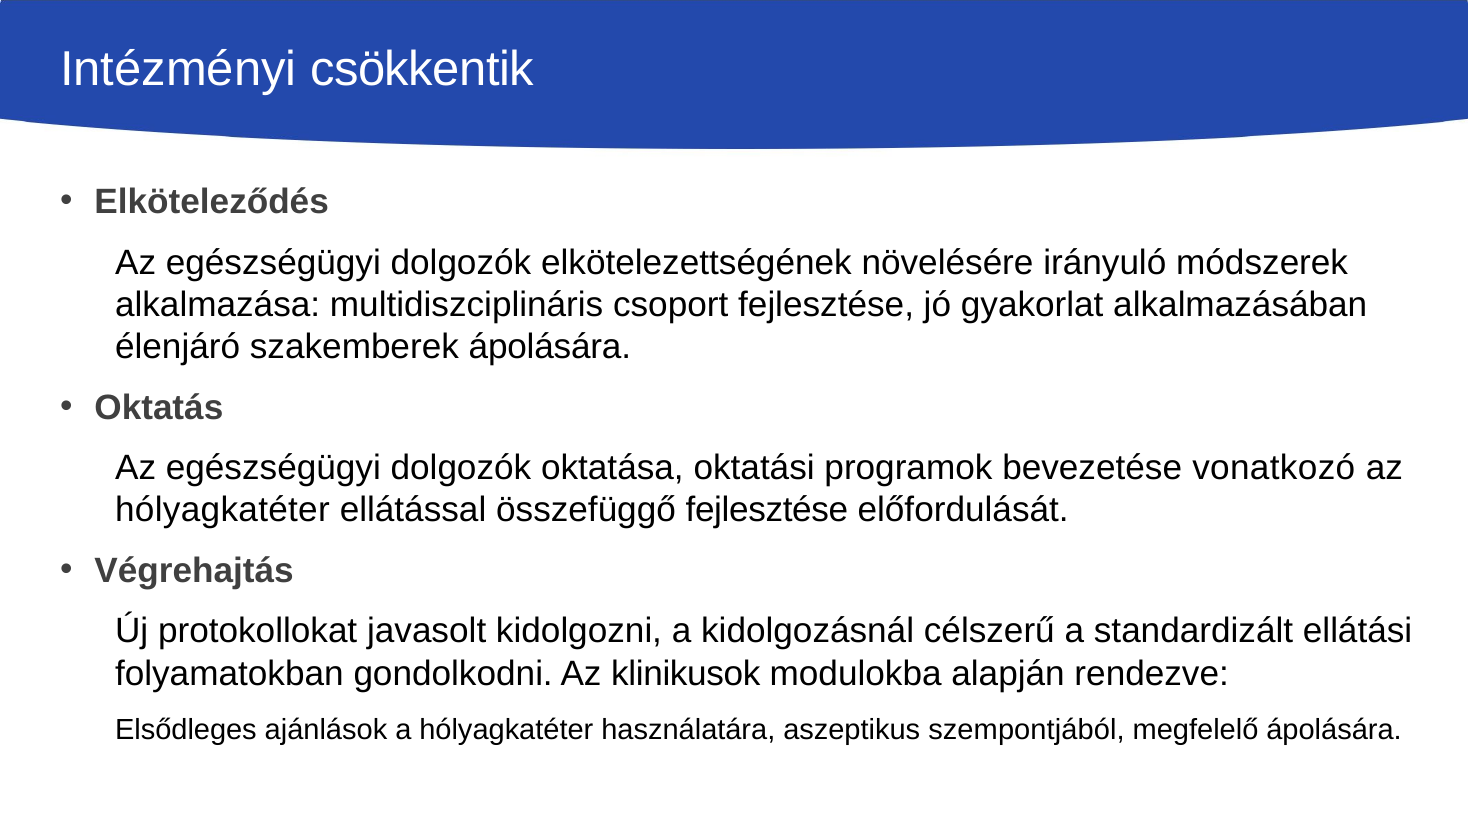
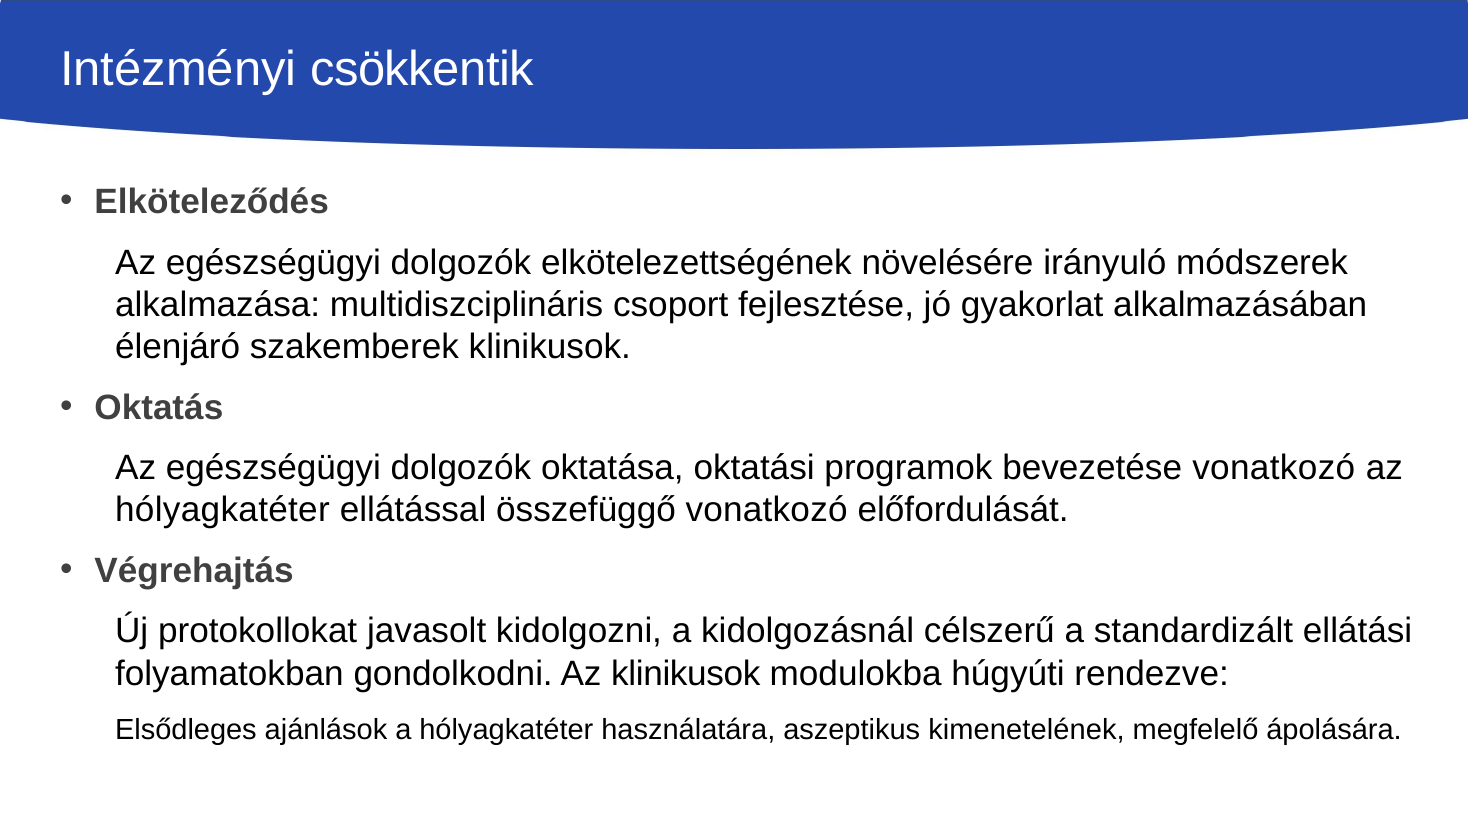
szakemberek ápolására: ápolására -> klinikusok
összefüggő fejlesztése: fejlesztése -> vonatkozó
alapján: alapján -> húgyúti
szempontjából: szempontjából -> kimenetelének
